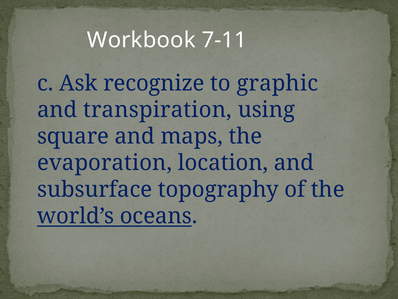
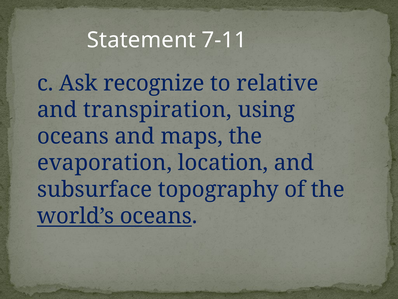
Workbook: Workbook -> Statement
graphic: graphic -> relative
square at (73, 136): square -> oceans
